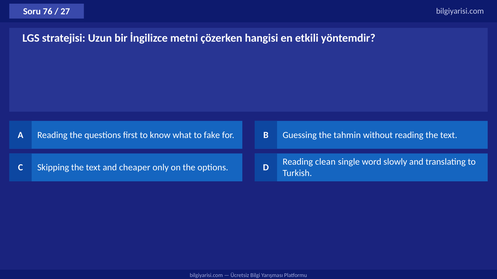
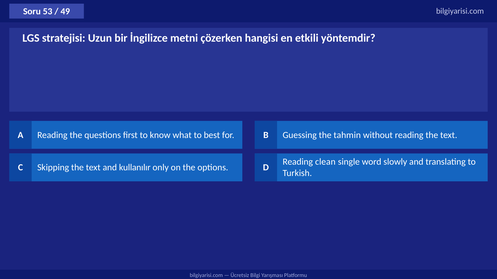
76: 76 -> 53
27: 27 -> 49
fake: fake -> best
cheaper: cheaper -> kullanılır
